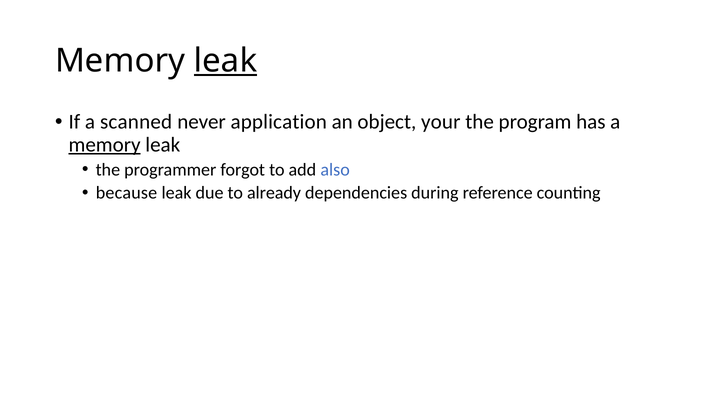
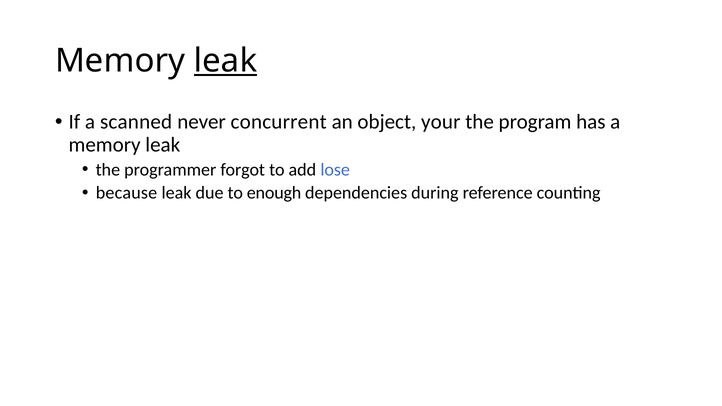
application: application -> concurrent
memory at (105, 145) underline: present -> none
also: also -> lose
already: already -> enough
